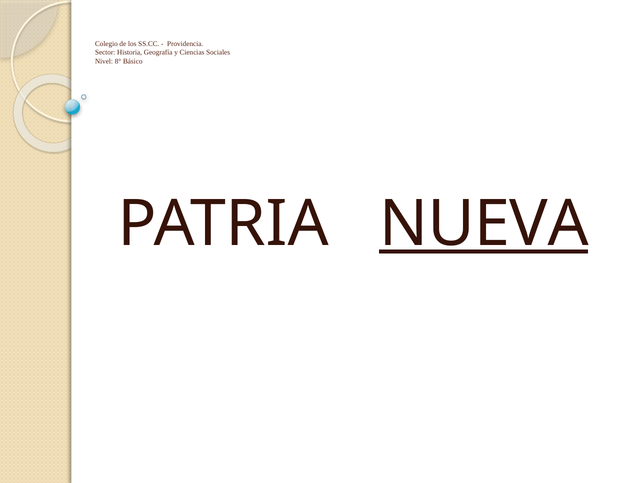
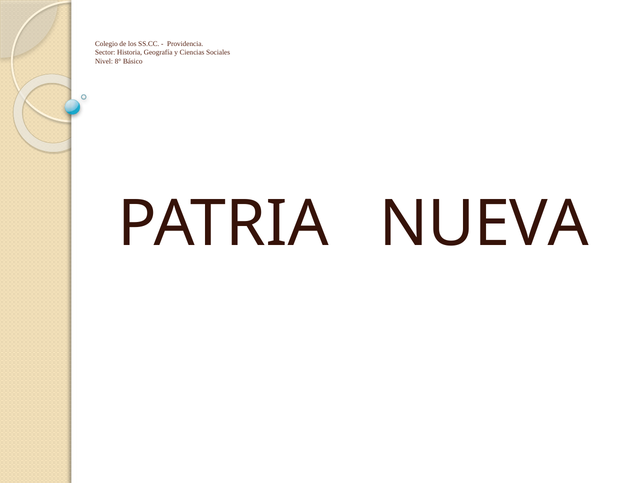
NUEVA underline: present -> none
